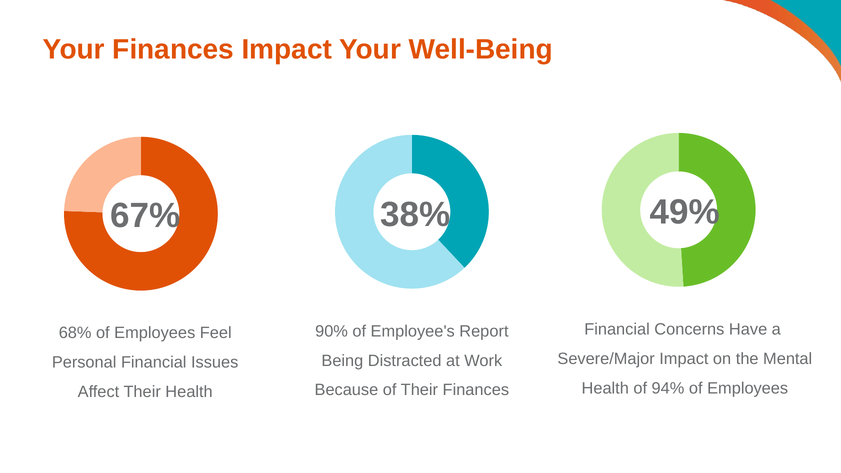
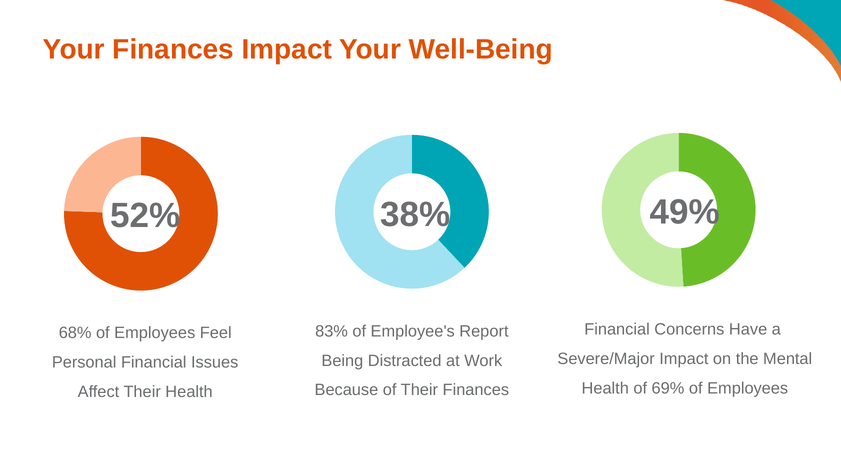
67%: 67% -> 52%
90%: 90% -> 83%
94%: 94% -> 69%
